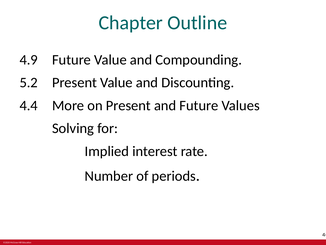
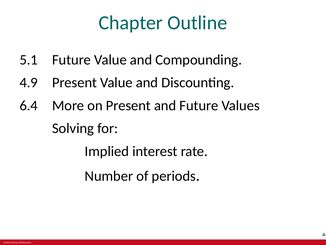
4.9: 4.9 -> 5.1
5.2: 5.2 -> 4.9
4.4: 4.4 -> 6.4
